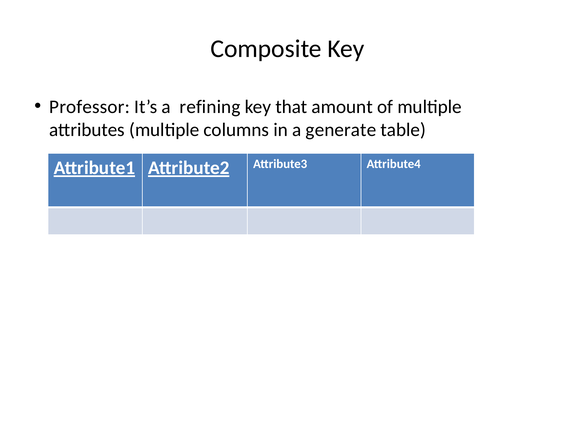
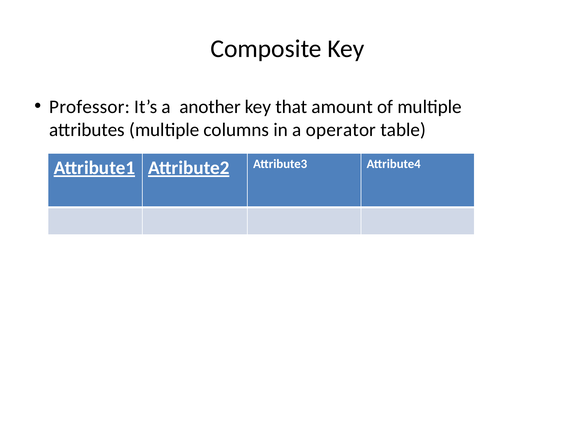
refining: refining -> another
generate: generate -> operator
